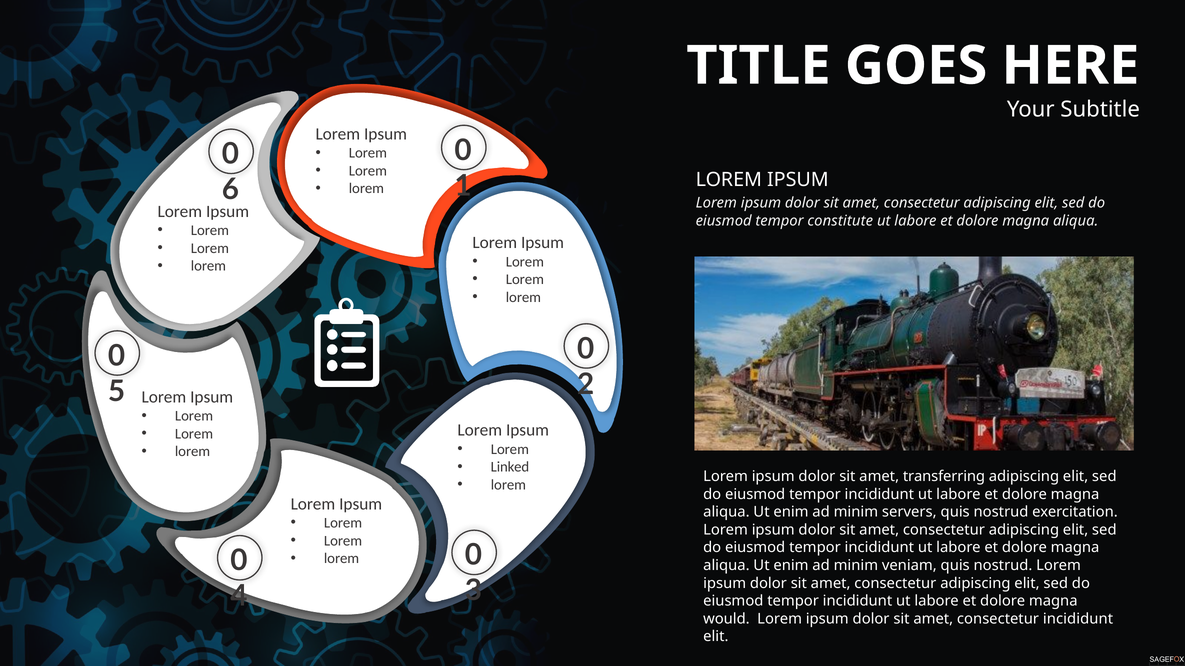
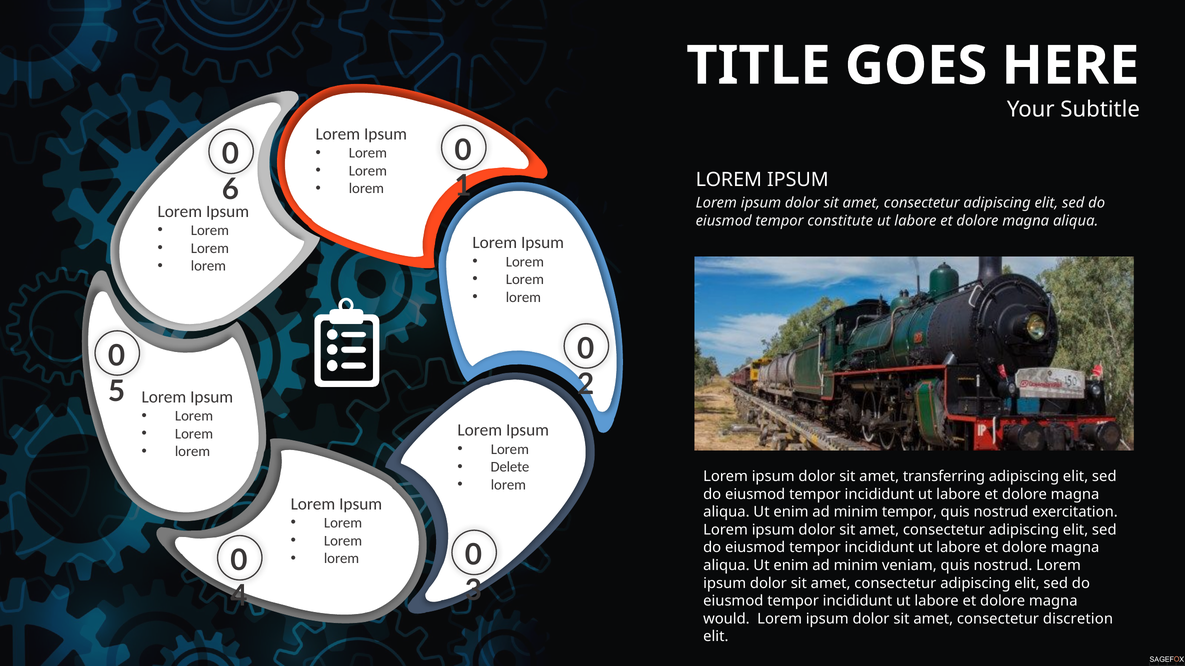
Linked: Linked -> Delete
minim servers: servers -> tempor
consectetur incididunt: incididunt -> discretion
